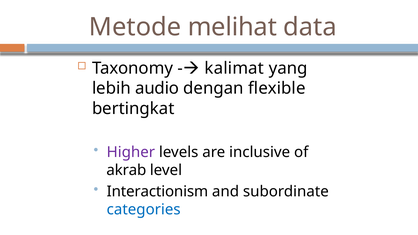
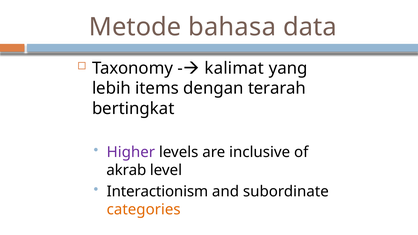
melihat: melihat -> bahasa
audio: audio -> items
flexible: flexible -> terarah
categories colour: blue -> orange
